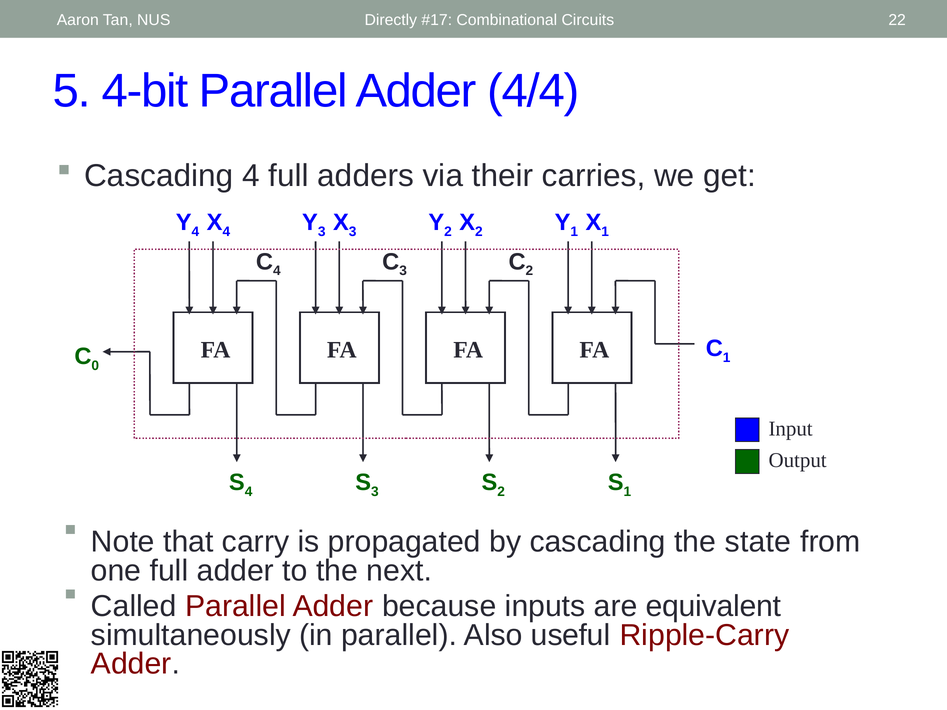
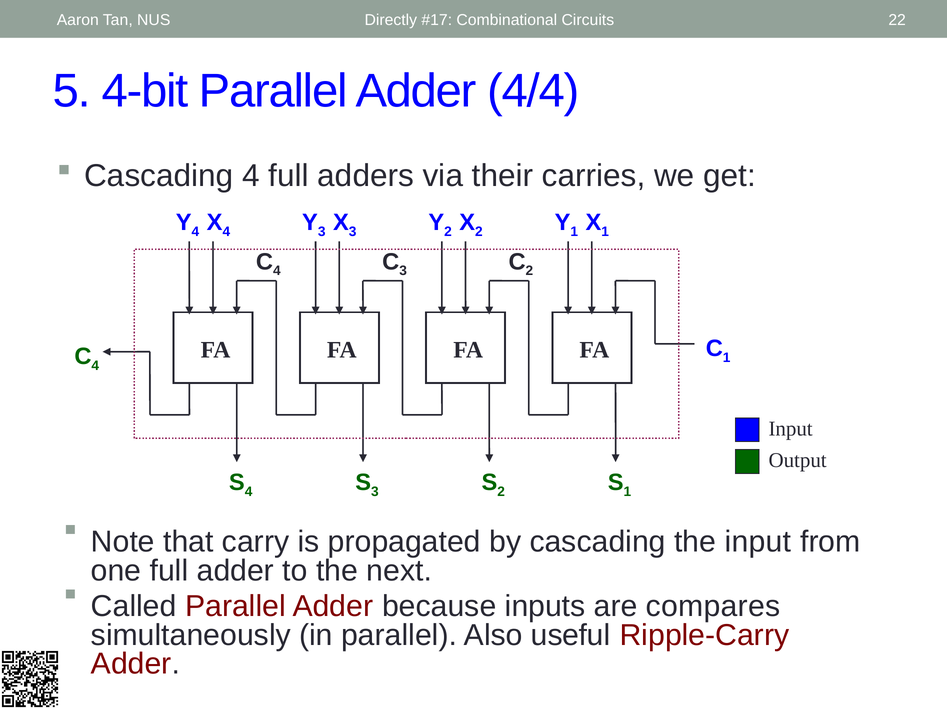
0 at (95, 366): 0 -> 4
the state: state -> input
equivalent: equivalent -> compares
